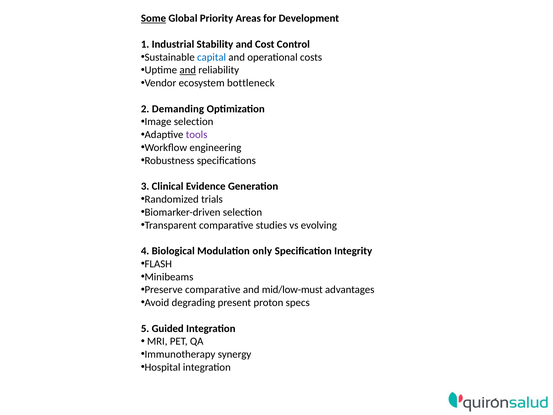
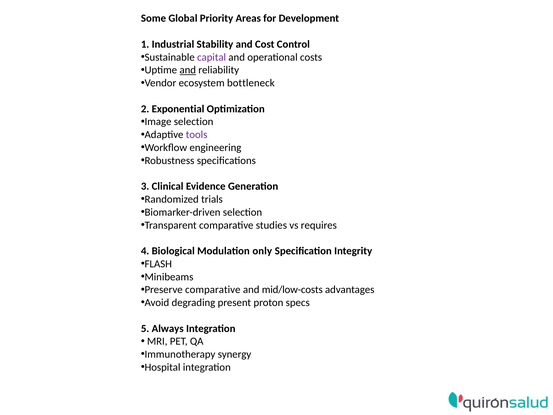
Some underline: present -> none
capital colour: blue -> purple
Demanding: Demanding -> Exponential
evolving: evolving -> requires
mid/low-must: mid/low-must -> mid/low-costs
Guided: Guided -> Always
